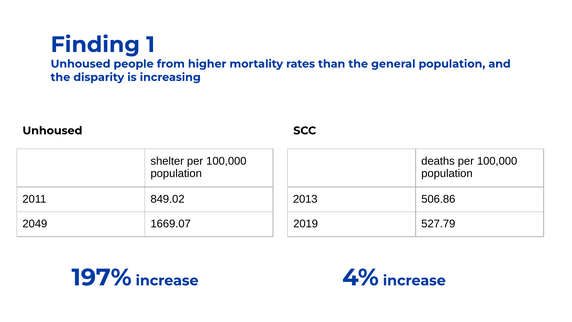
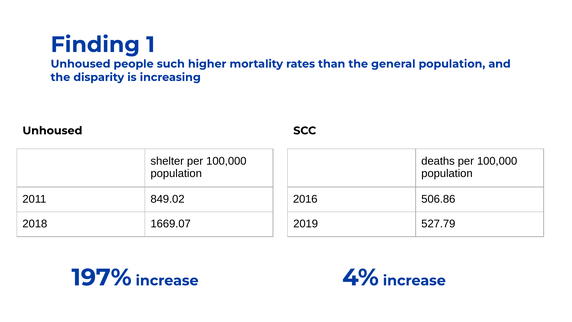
from: from -> such
2013: 2013 -> 2016
2049: 2049 -> 2018
